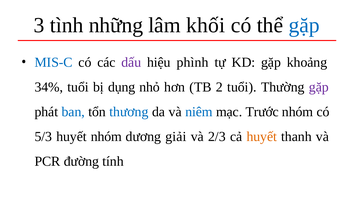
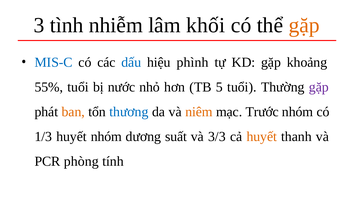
những: những -> nhiễm
gặp at (304, 25) colour: blue -> orange
dấu colour: purple -> blue
34%: 34% -> 55%
dụng: dụng -> nước
2: 2 -> 5
ban colour: blue -> orange
niêm colour: blue -> orange
5/3: 5/3 -> 1/3
giải: giải -> suất
2/3: 2/3 -> 3/3
đường: đường -> phòng
